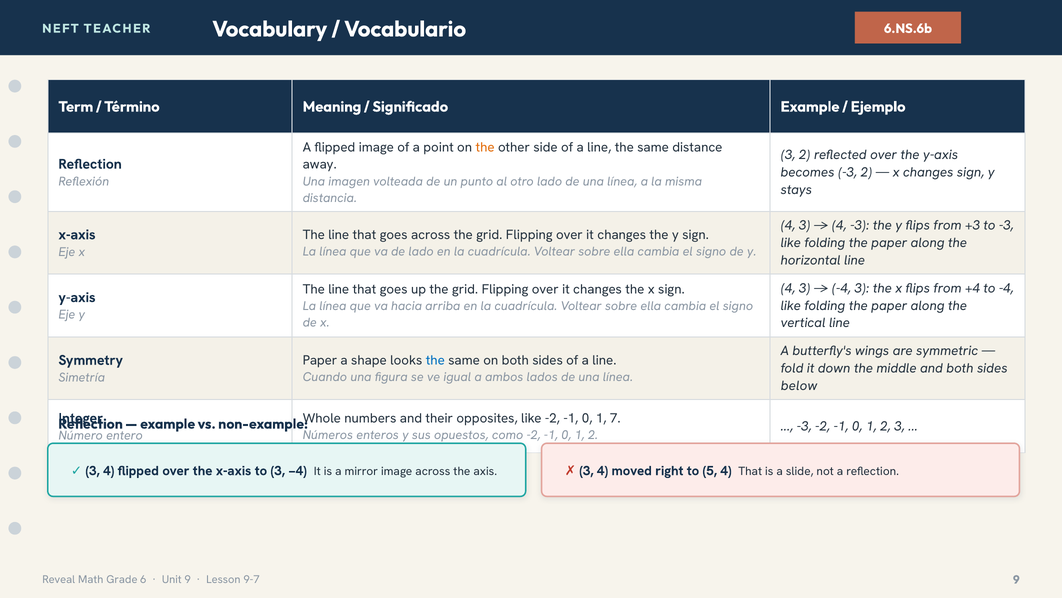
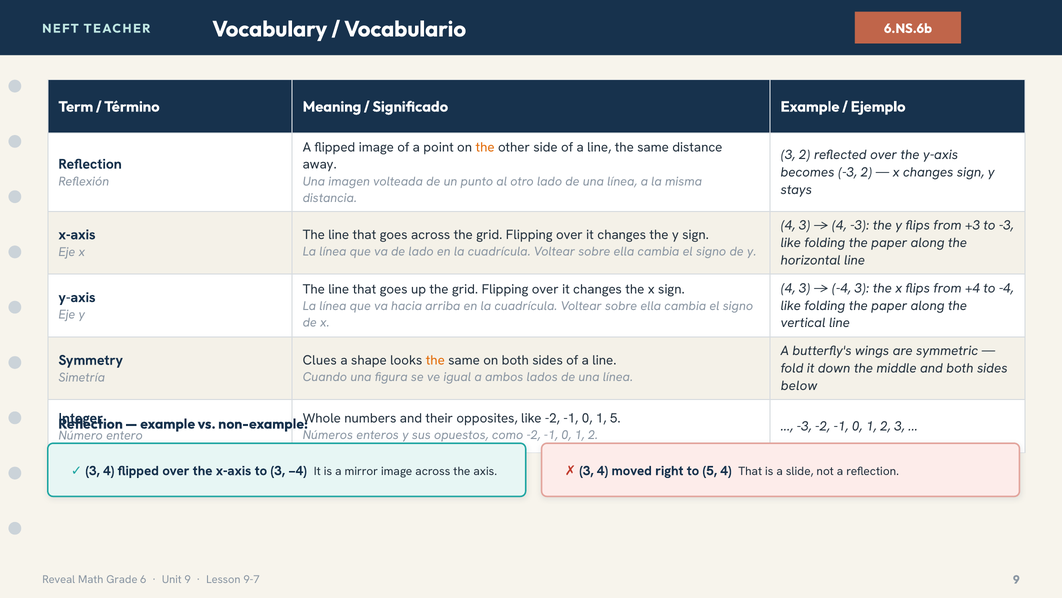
Paper at (320, 360): Paper -> Clues
the at (435, 360) colour: blue -> orange
1 7: 7 -> 5
